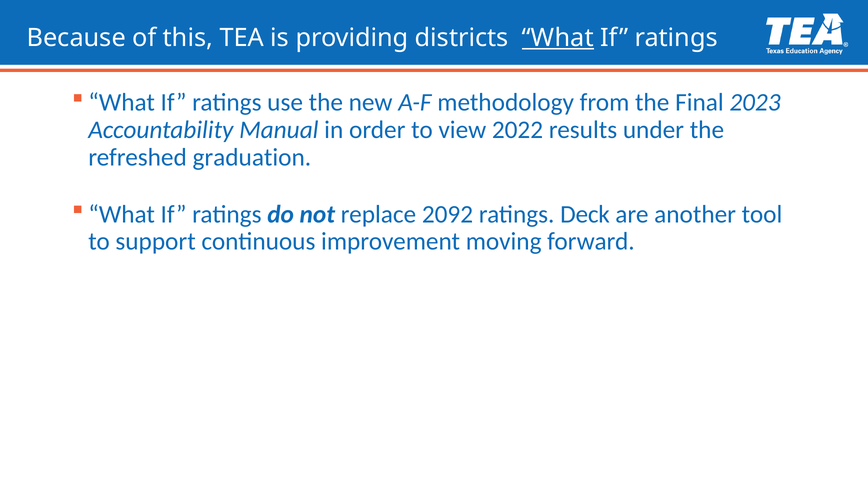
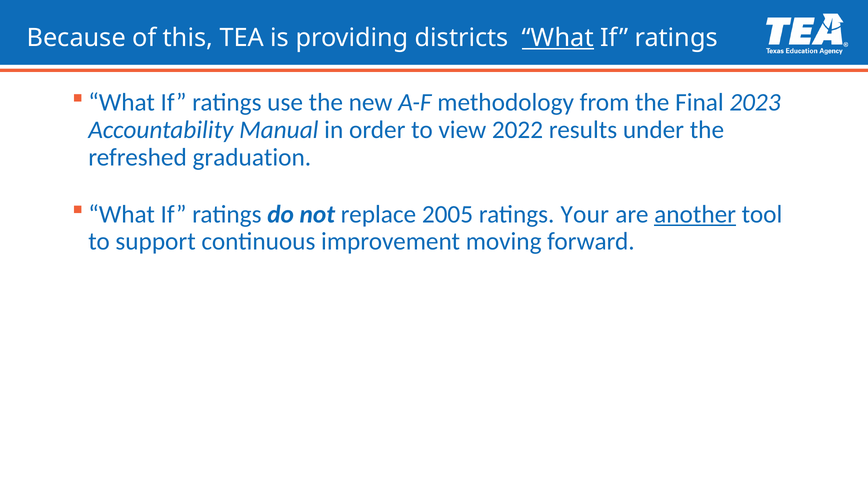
2092: 2092 -> 2005
Deck: Deck -> Your
another underline: none -> present
